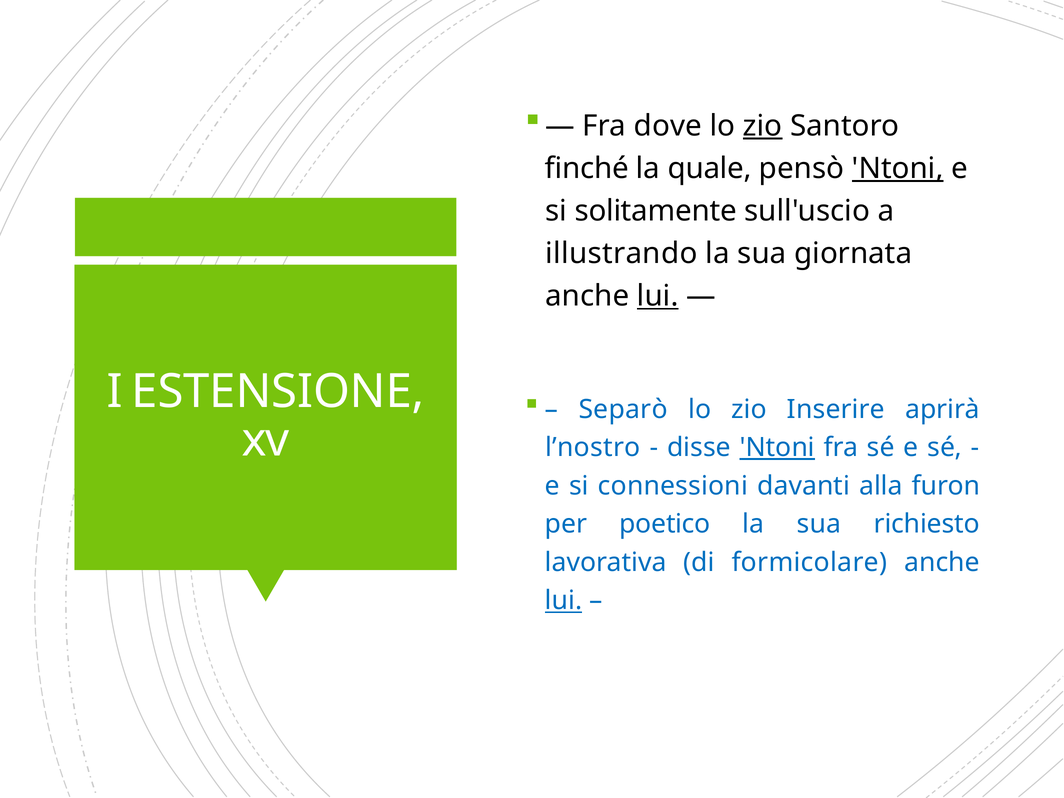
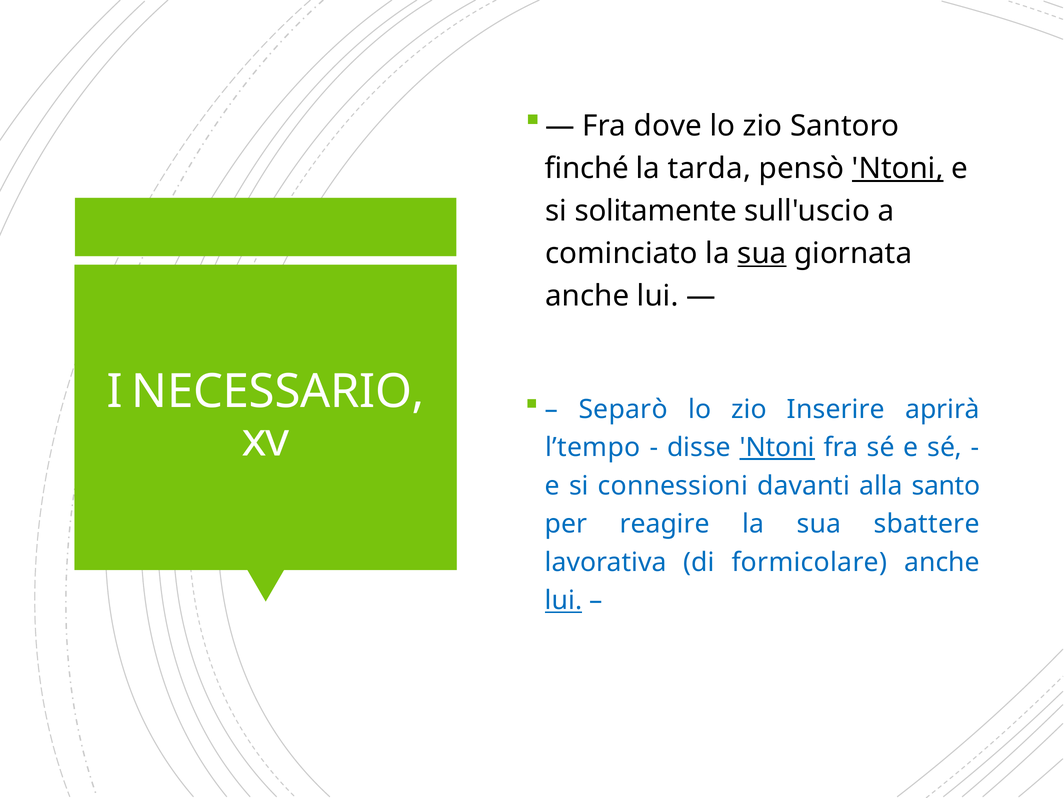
zio at (763, 126) underline: present -> none
quale: quale -> tarda
illustrando: illustrando -> cominciato
sua at (762, 253) underline: none -> present
lui at (658, 296) underline: present -> none
ESTENSIONE: ESTENSIONE -> NECESSARIO
l’nostro: l’nostro -> l’tempo
furon: furon -> santo
poetico: poetico -> reagire
richiesto: richiesto -> sbattere
